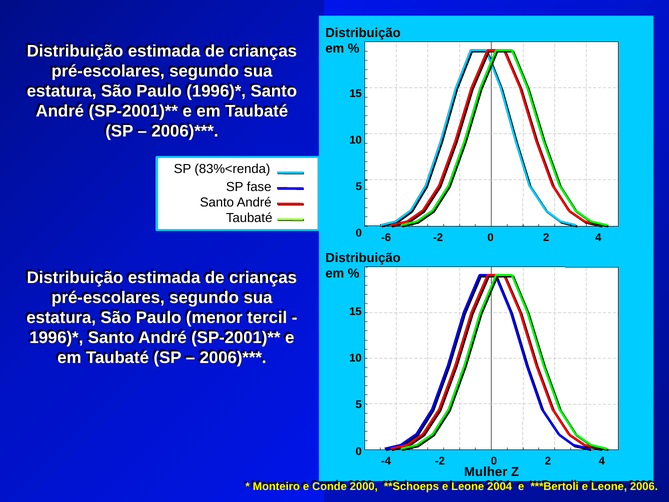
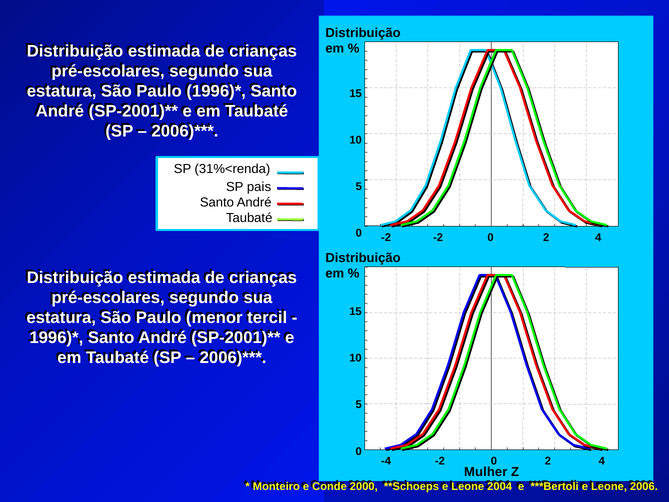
83%<renda: 83%<renda -> 31%<renda
fase: fase -> pais
-6 at (386, 237): -6 -> -2
